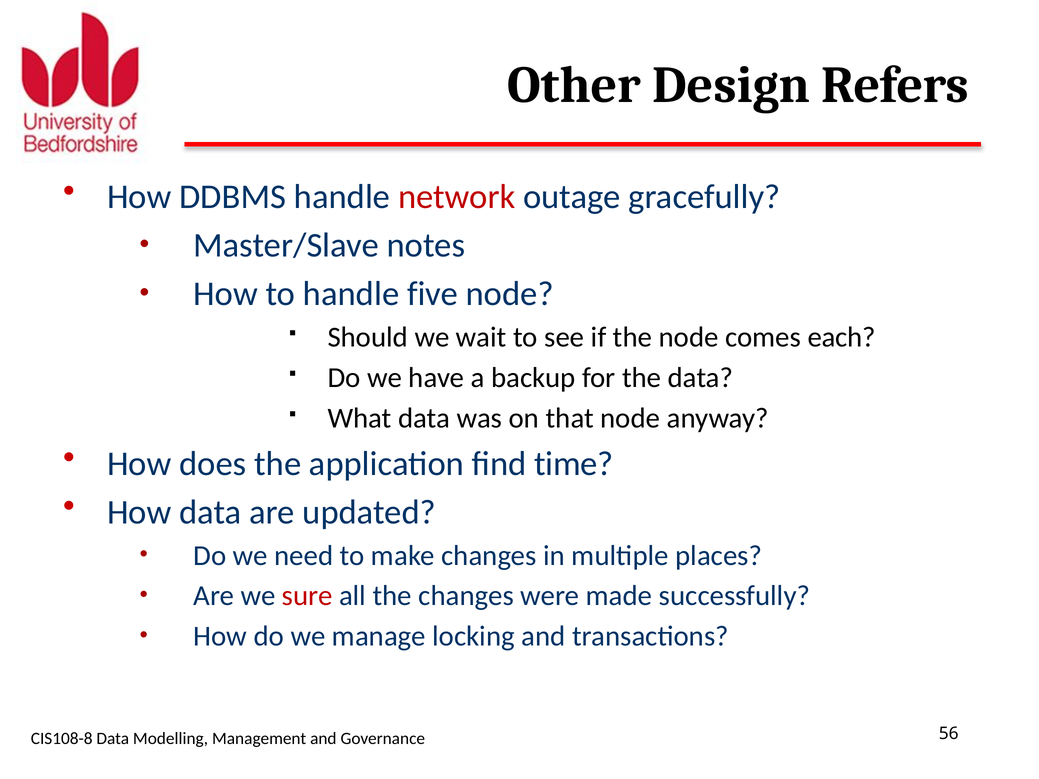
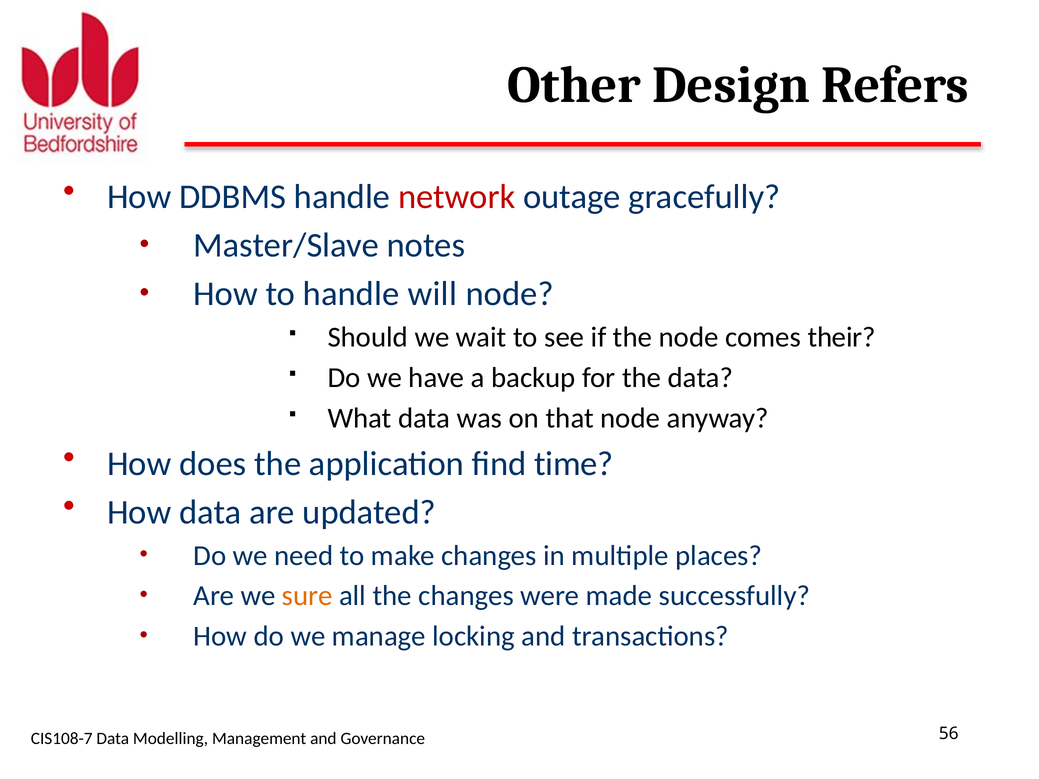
five: five -> will
each: each -> their
sure colour: red -> orange
CIS108-8: CIS108-8 -> CIS108-7
